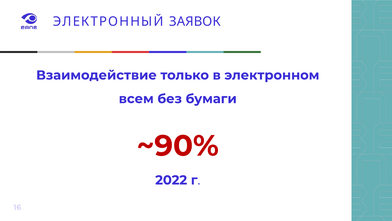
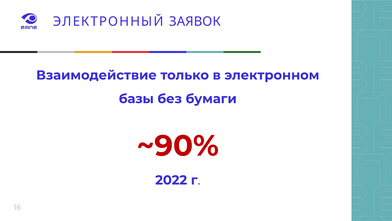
всем: всем -> базы
